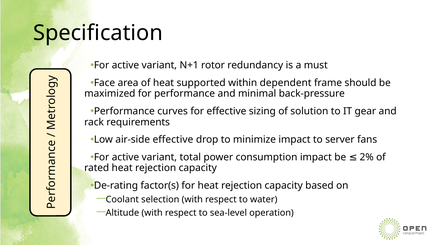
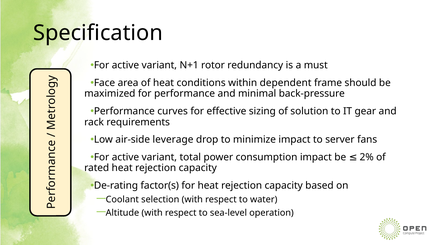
supported: supported -> conditions
air-side effective: effective -> leverage
